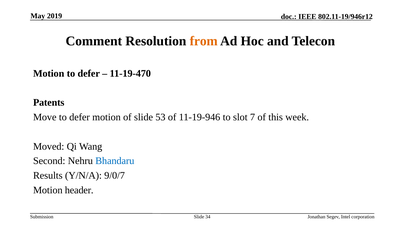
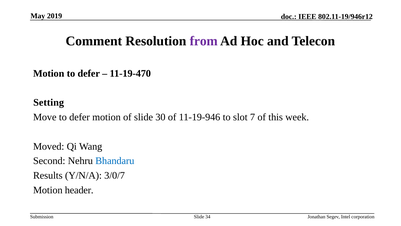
from colour: orange -> purple
Patents: Patents -> Setting
53: 53 -> 30
9/0/7: 9/0/7 -> 3/0/7
